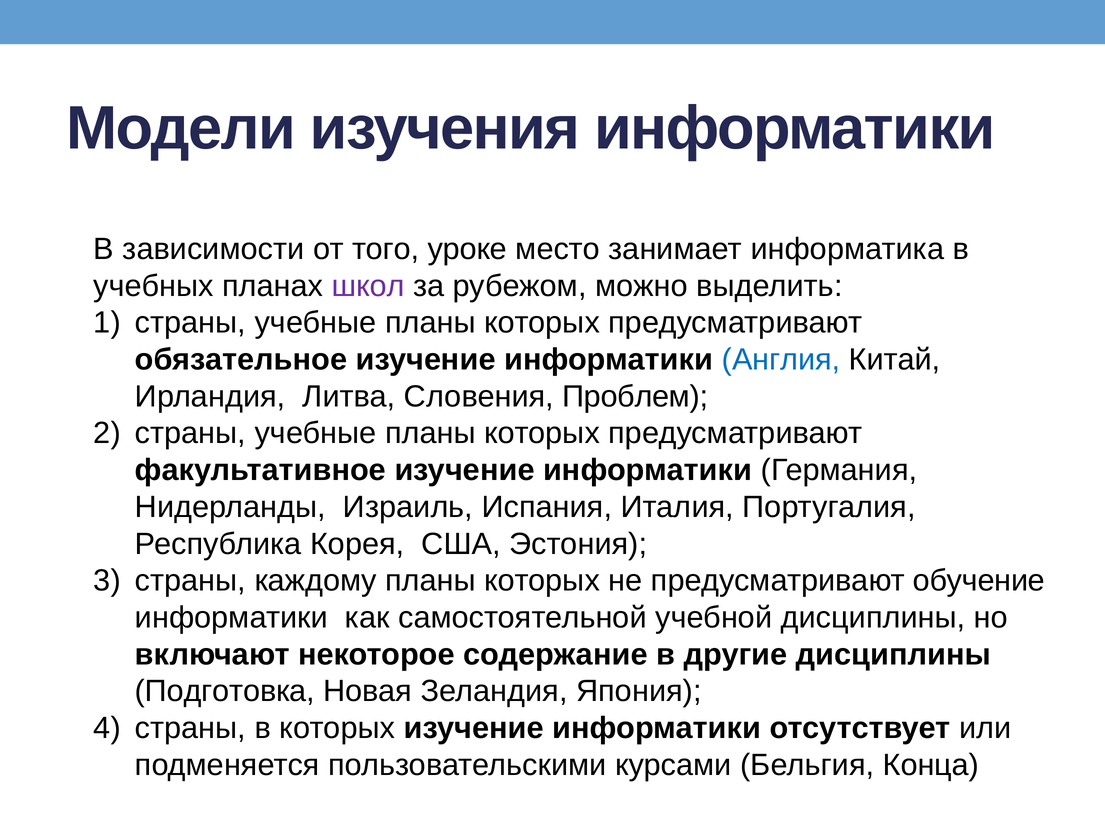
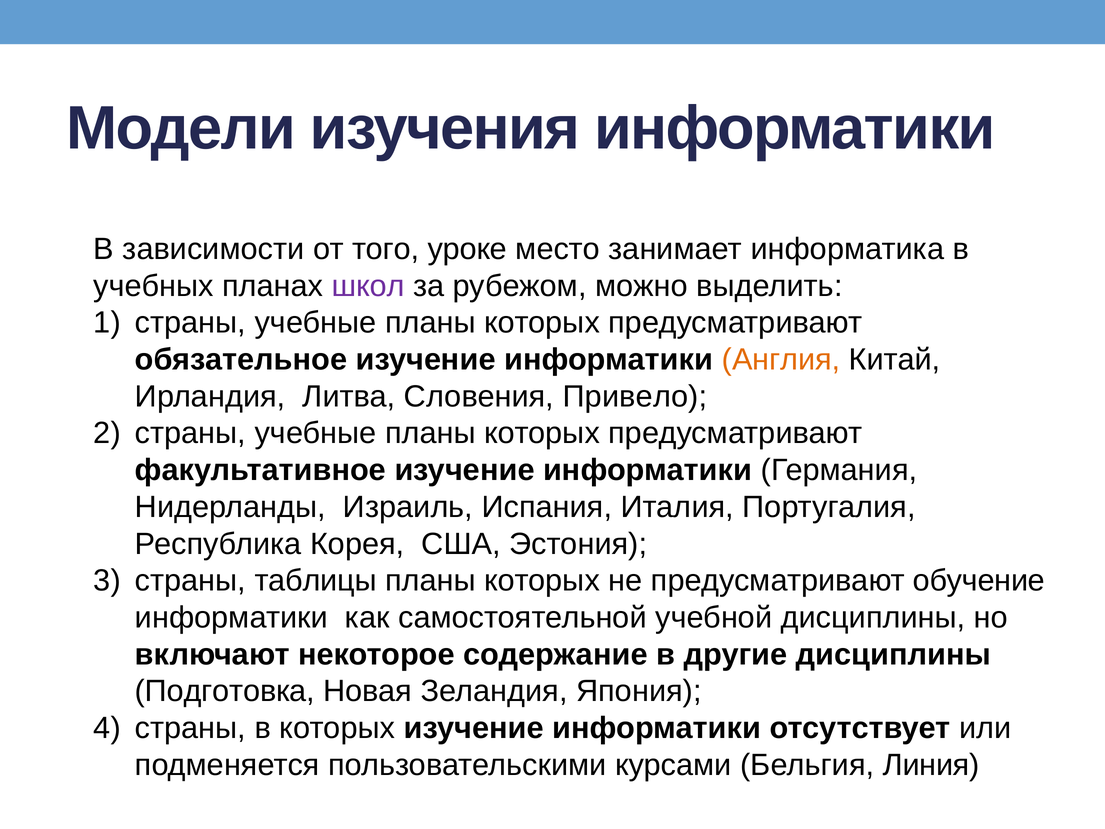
Англия colour: blue -> orange
Проблем: Проблем -> Привело
каждому: каждому -> таблицы
Конца: Конца -> Линия
